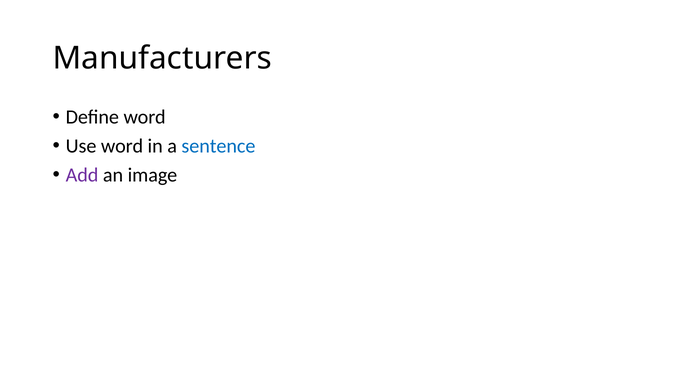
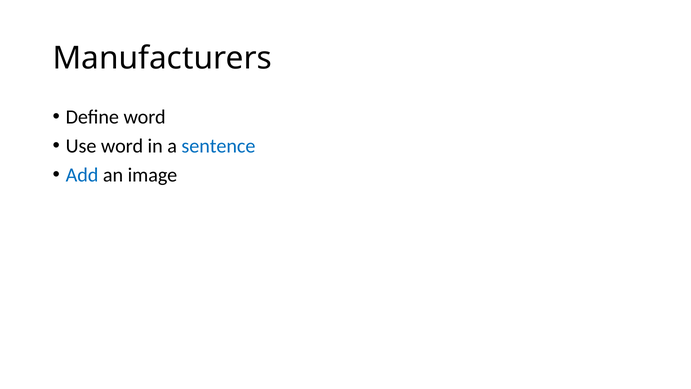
Add colour: purple -> blue
